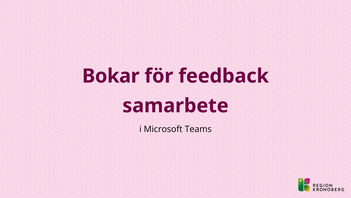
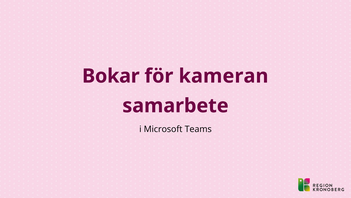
feedback: feedback -> kameran
